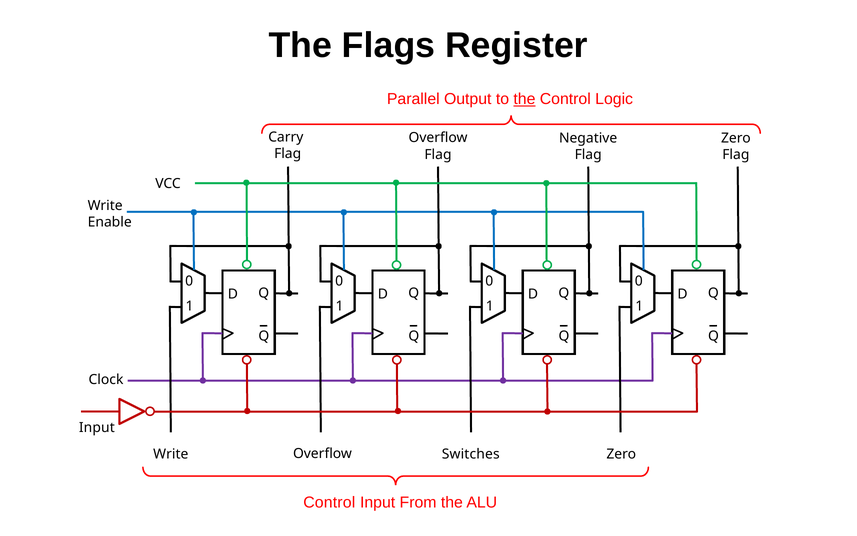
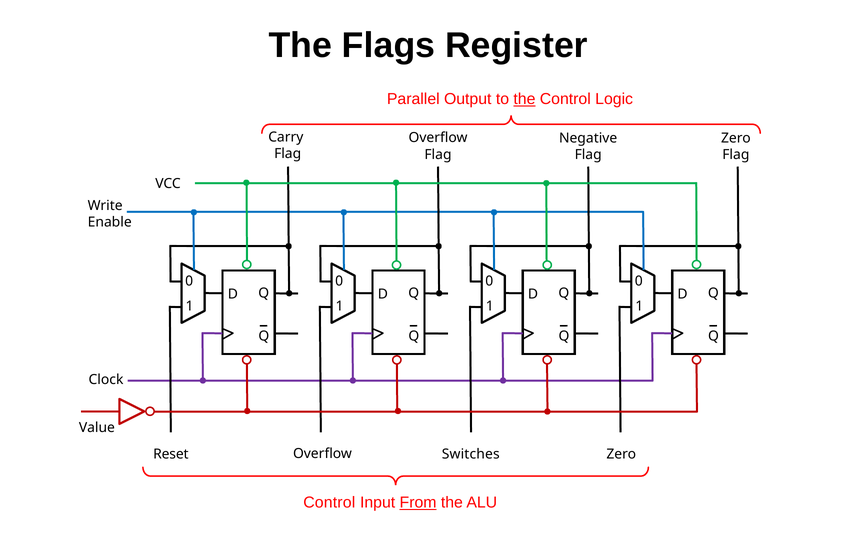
Input at (97, 428): Input -> Value
Write at (171, 454): Write -> Reset
From underline: none -> present
